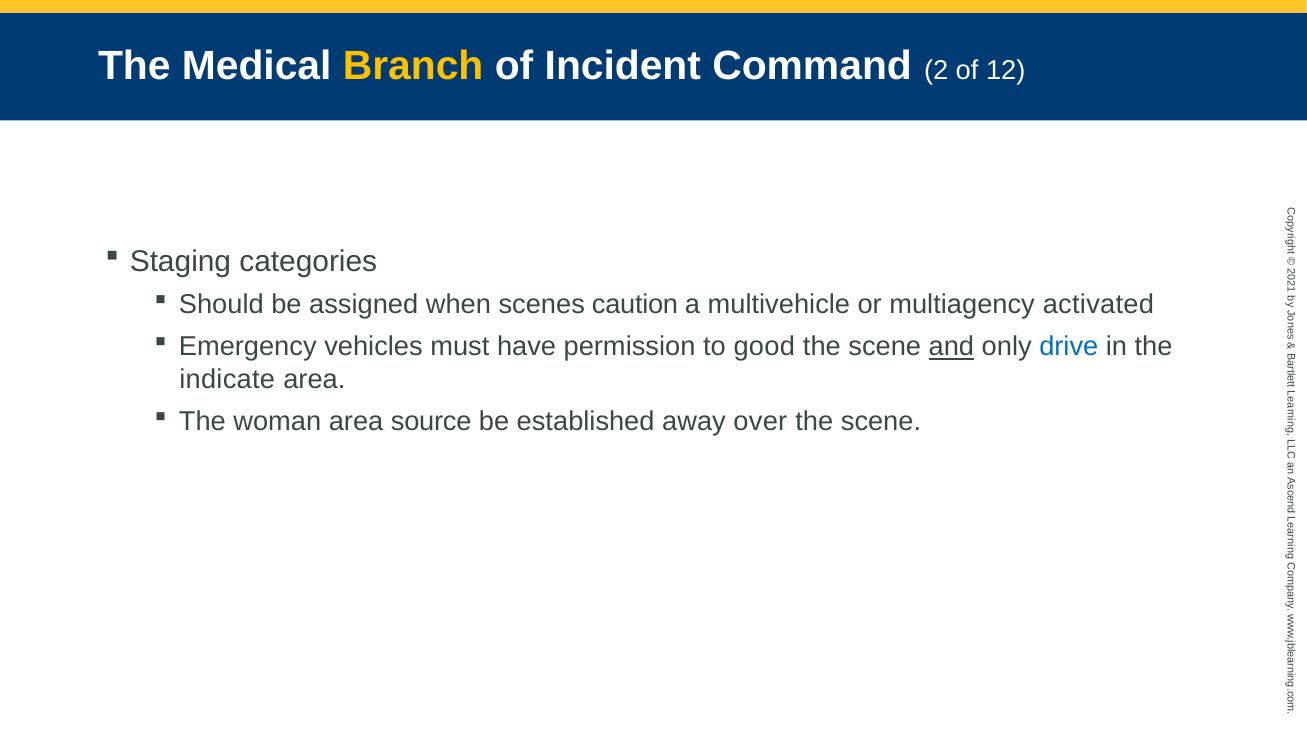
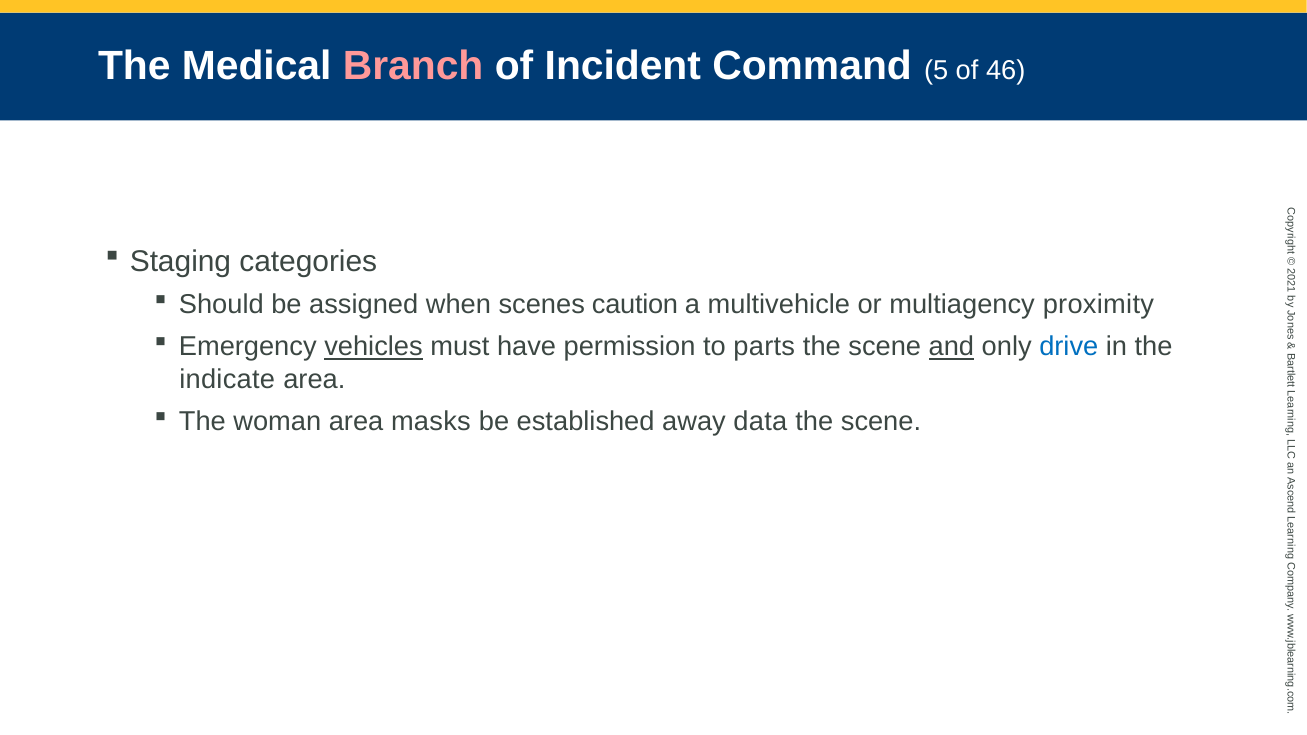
Branch colour: yellow -> pink
Command 2: 2 -> 5
12: 12 -> 46
activated: activated -> proximity
vehicles underline: none -> present
good: good -> parts
source: source -> masks
over: over -> data
